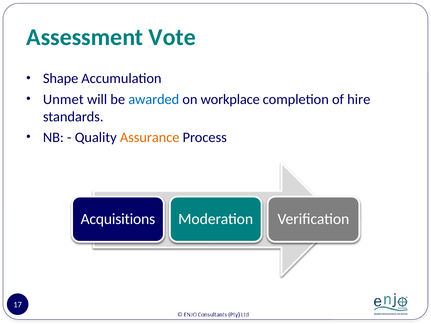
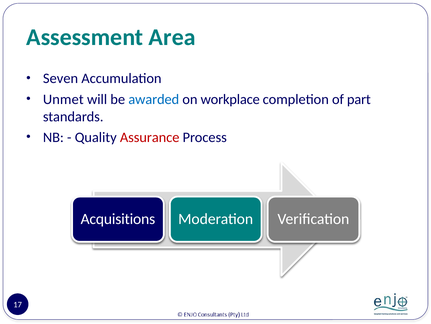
Vote: Vote -> Area
Shape: Shape -> Seven
hire: hire -> part
Assurance colour: orange -> red
